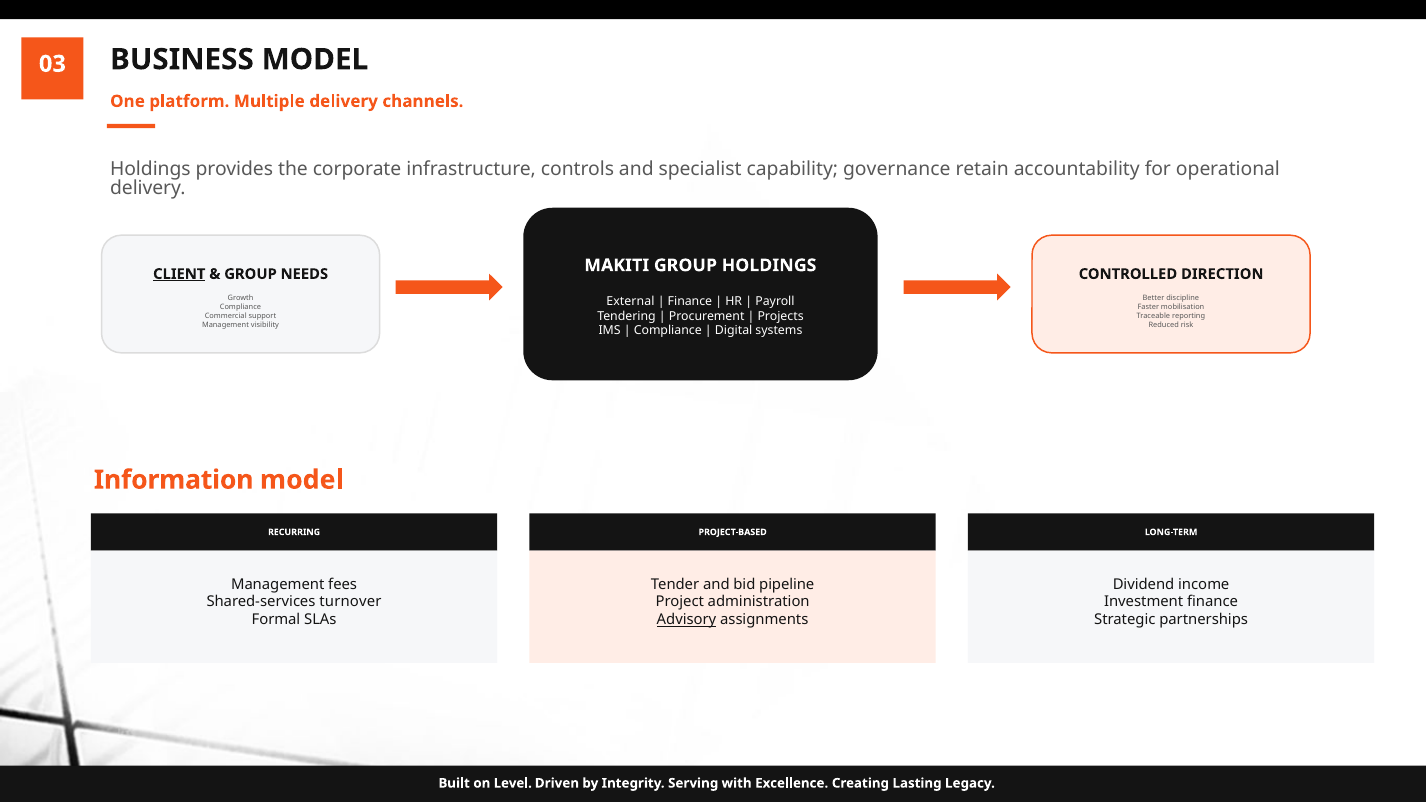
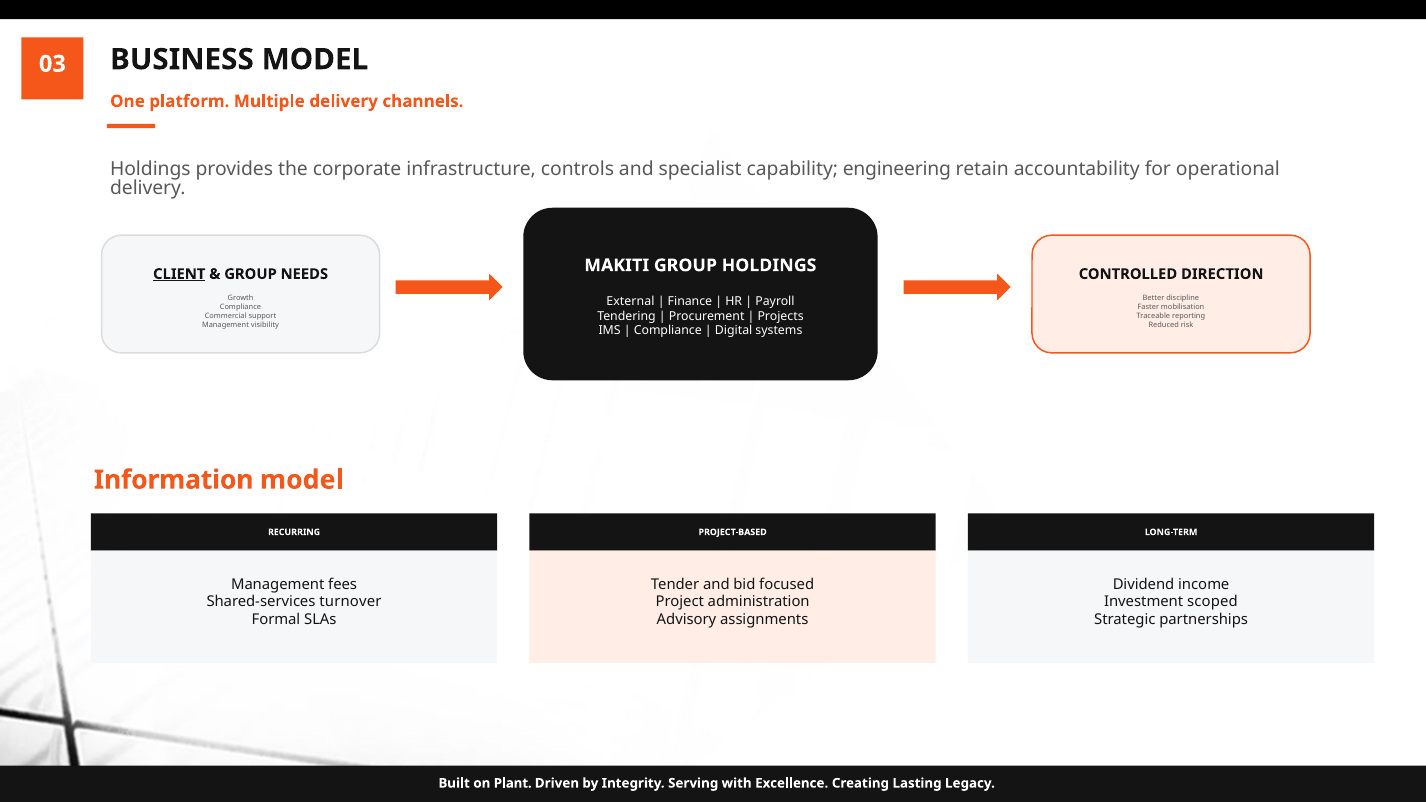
governance: governance -> engineering
pipeline: pipeline -> focused
Investment finance: finance -> scoped
Advisory underline: present -> none
Level: Level -> Plant
